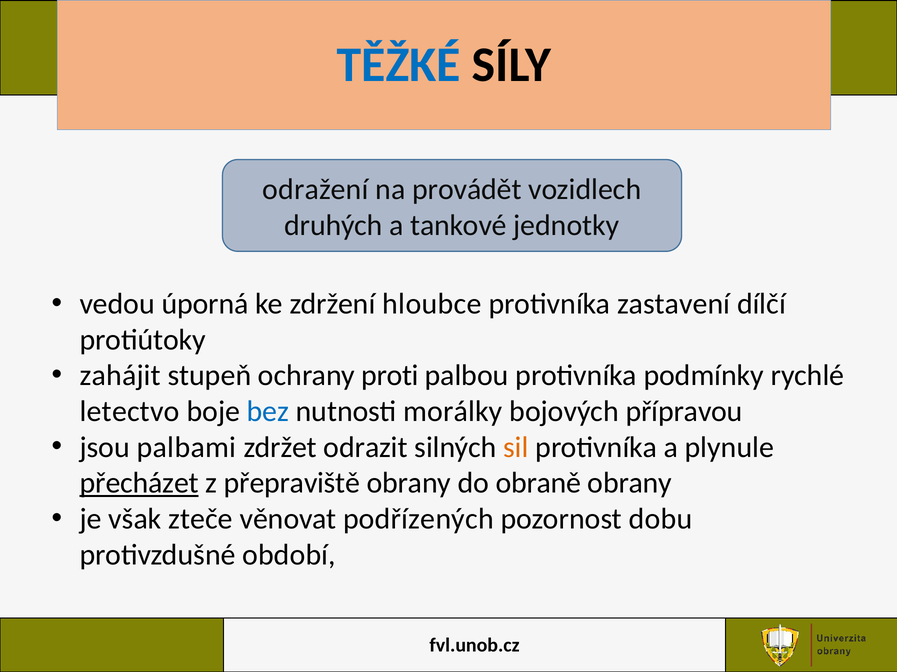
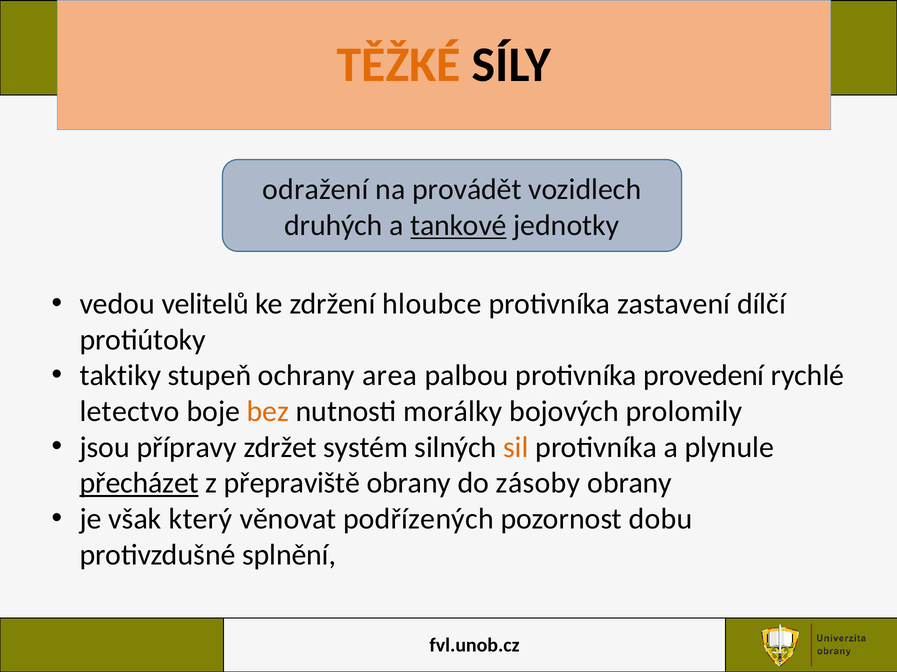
TĚŽKÉ colour: blue -> orange
tankové underline: none -> present
úporná: úporná -> velitelů
zahájit: zahájit -> taktiky
proti: proti -> area
podmínky: podmínky -> provedení
bez colour: blue -> orange
přípravou: přípravou -> prolomily
palbami: palbami -> přípravy
odrazit: odrazit -> systém
obraně: obraně -> zásoby
zteče: zteče -> který
období: období -> splnění
